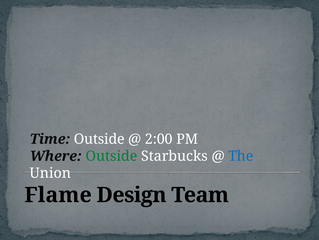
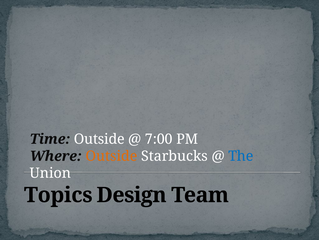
2:00: 2:00 -> 7:00
Outside at (112, 156) colour: green -> orange
Flame: Flame -> Topics
